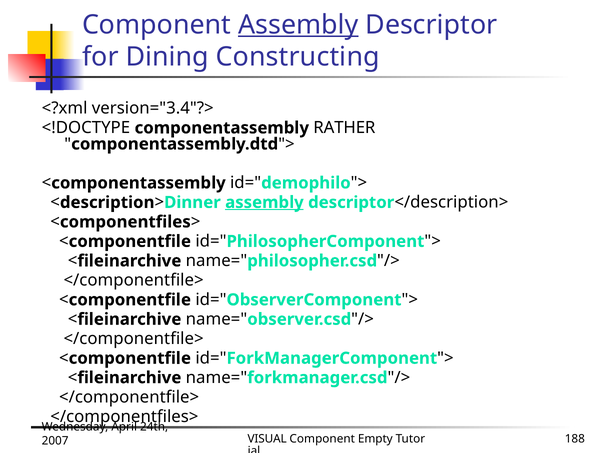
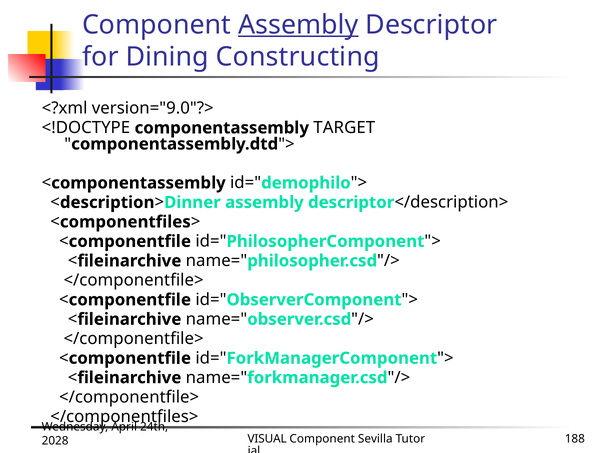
version="3.4"?>: version="3.4"?> -> version="9.0"?>
RATHER: RATHER -> TARGET
assembly at (264, 202) underline: present -> none
Empty: Empty -> Sevilla
2007: 2007 -> 2028
